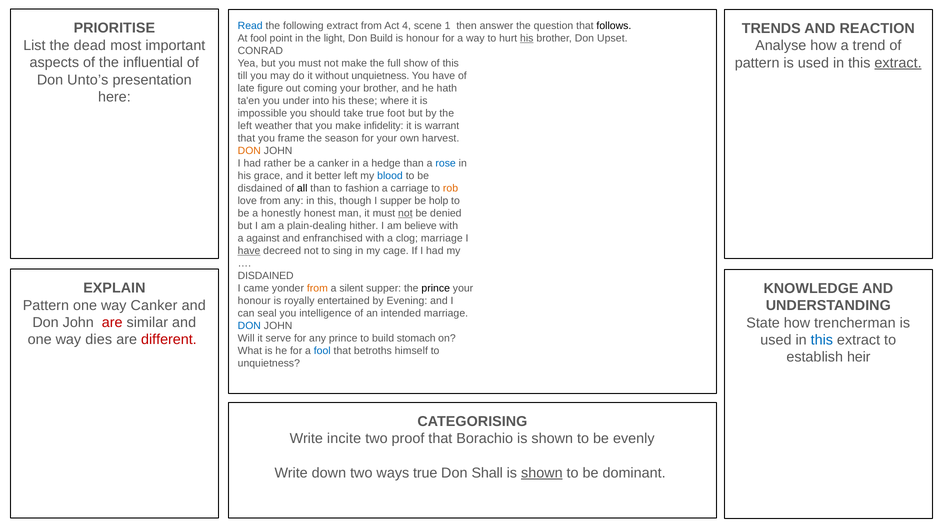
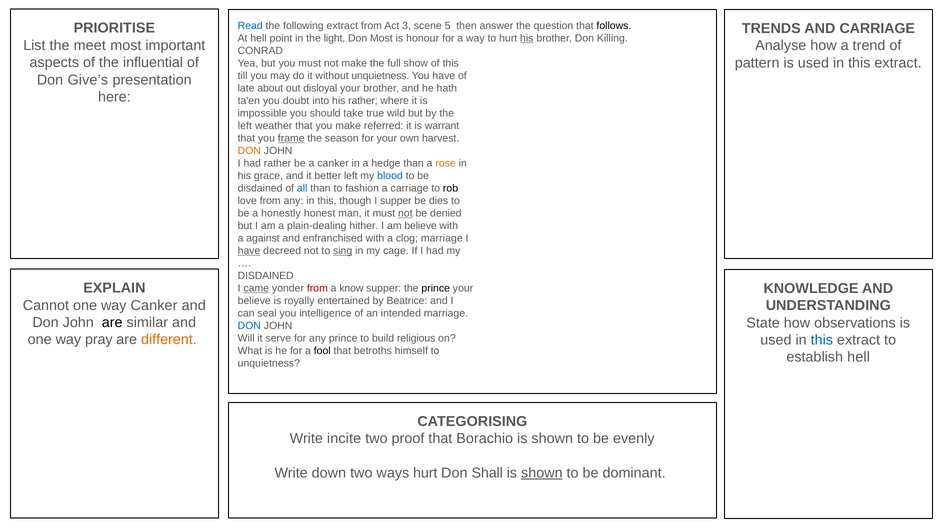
4: 4 -> 3
1: 1 -> 5
AND REACTION: REACTION -> CARRIAGE
At fool: fool -> hell
Don Build: Build -> Most
Upset: Upset -> Killing
dead: dead -> meet
extract at (898, 63) underline: present -> none
Unto’s: Unto’s -> Give’s
figure: figure -> about
coming: coming -> disloyal
under: under -> doubt
his these: these -> rather
foot: foot -> wild
infidelity: infidelity -> referred
frame underline: none -> present
rose colour: blue -> orange
all colour: black -> blue
rob colour: orange -> black
holp: holp -> dies
sing underline: none -> present
came underline: none -> present
from at (317, 288) colour: orange -> red
silent: silent -> know
honour at (254, 301): honour -> believe
Evening: Evening -> Beatrice
Pattern at (46, 305): Pattern -> Cannot
are at (112, 323) colour: red -> black
trencherman: trencherman -> observations
dies: dies -> pray
different colour: red -> orange
stomach: stomach -> religious
fool at (322, 351) colour: blue -> black
establish heir: heir -> hell
ways true: true -> hurt
